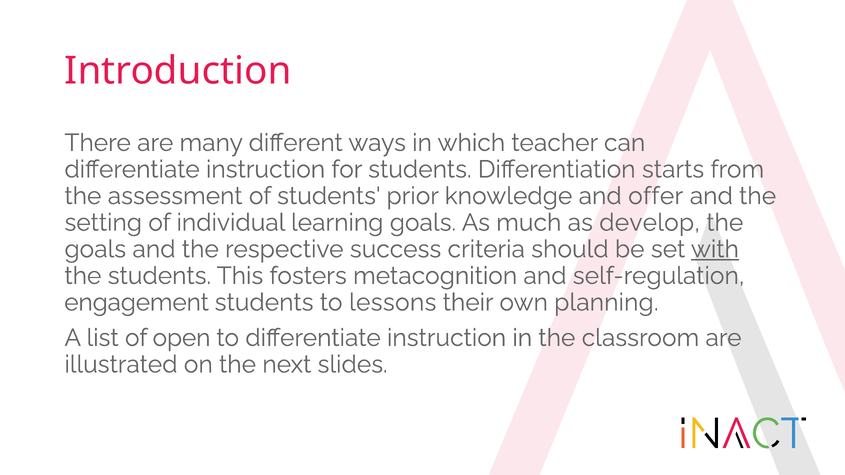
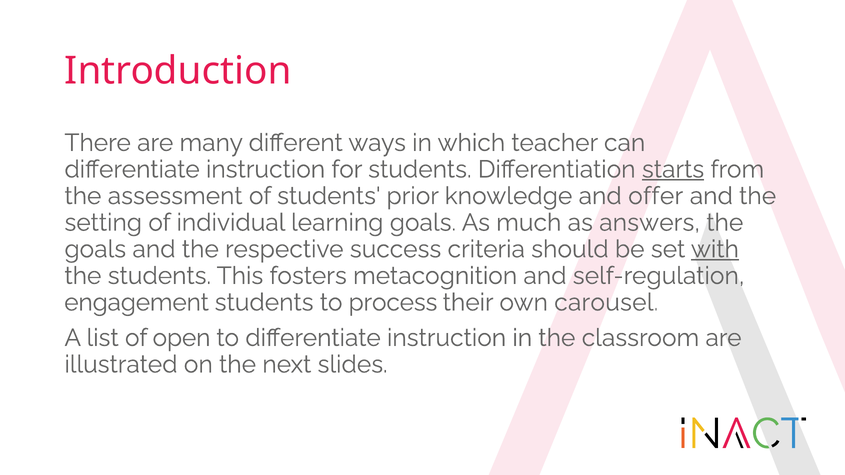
starts underline: none -> present
develop: develop -> answers
lessons: lessons -> process
planning: planning -> carousel
